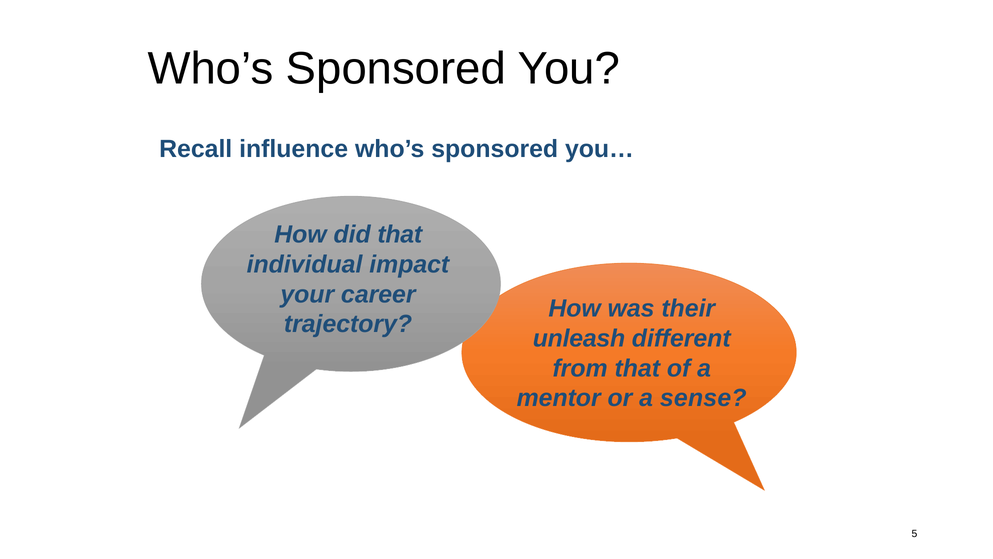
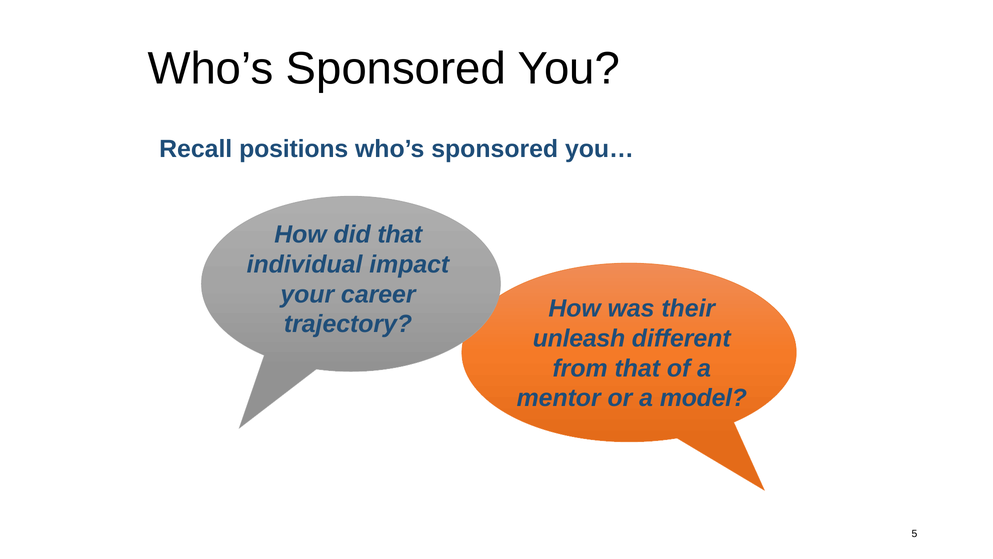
influence: influence -> positions
sense: sense -> model
